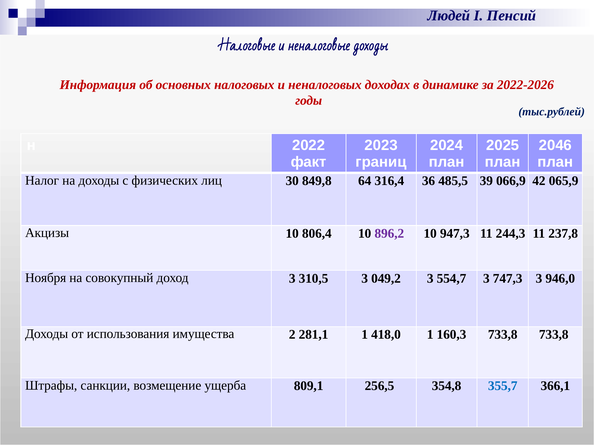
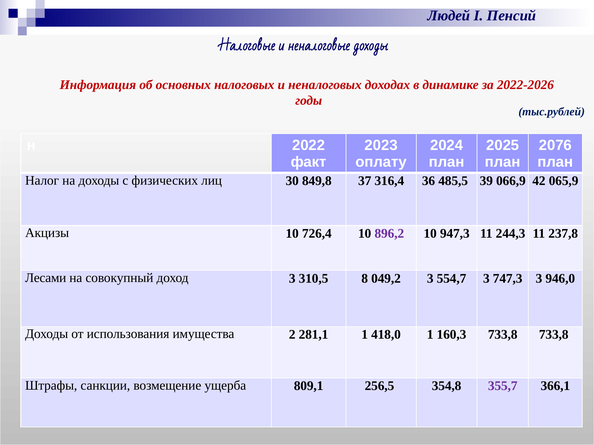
2046: 2046 -> 2076
границ: границ -> оплату
64: 64 -> 37
806,4: 806,4 -> 726,4
Ноября: Ноября -> Лесами
310,5 3: 3 -> 8
355,7 colour: blue -> purple
